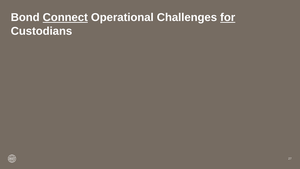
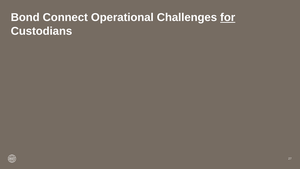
Connect underline: present -> none
